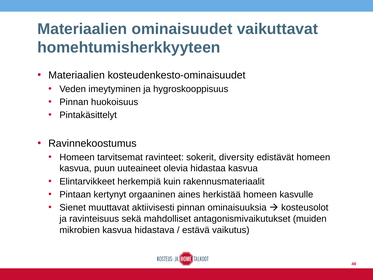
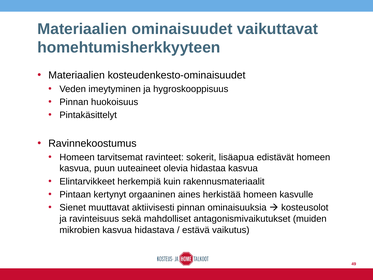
diversity: diversity -> lisäapua
